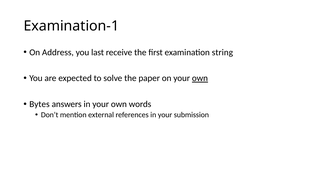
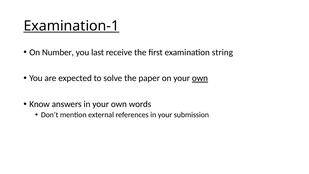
Examination-1 underline: none -> present
Address: Address -> Number
Bytes: Bytes -> Know
